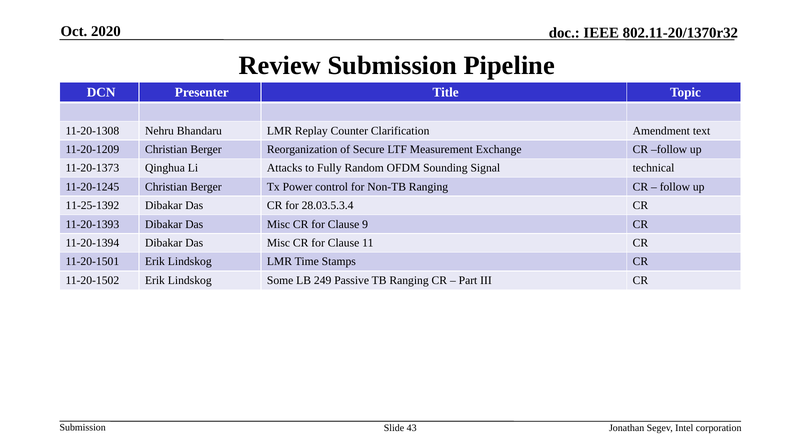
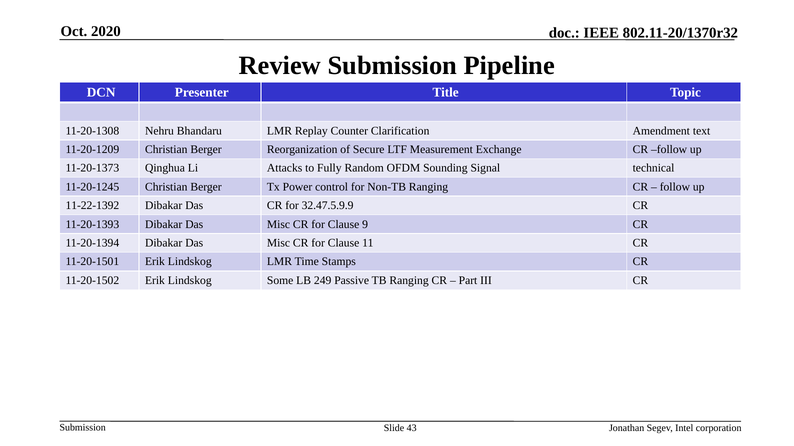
11-25-1392: 11-25-1392 -> 11-22-1392
28.03.5.3.4: 28.03.5.3.4 -> 32.47.5.9.9
